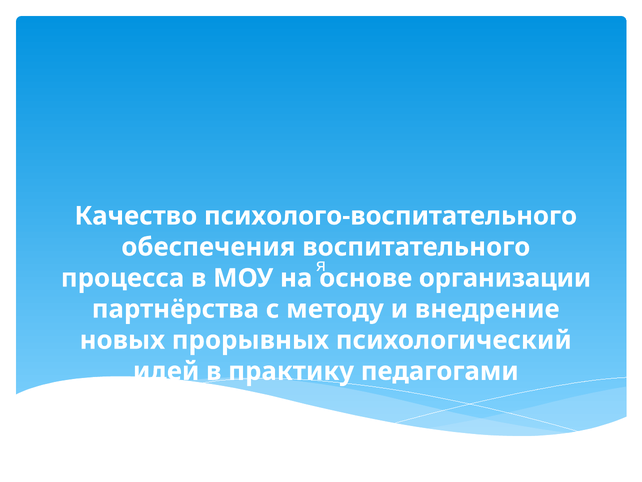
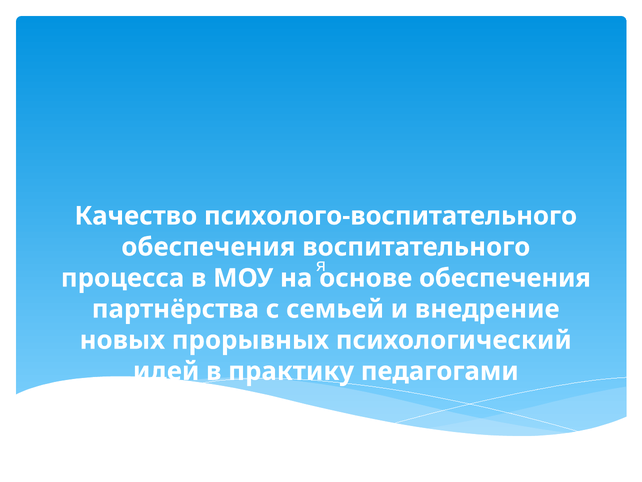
основе организации: организации -> обеспечения
методу: методу -> семьей
